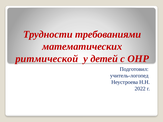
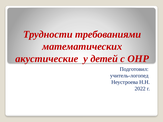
ритмической: ритмической -> акустические
